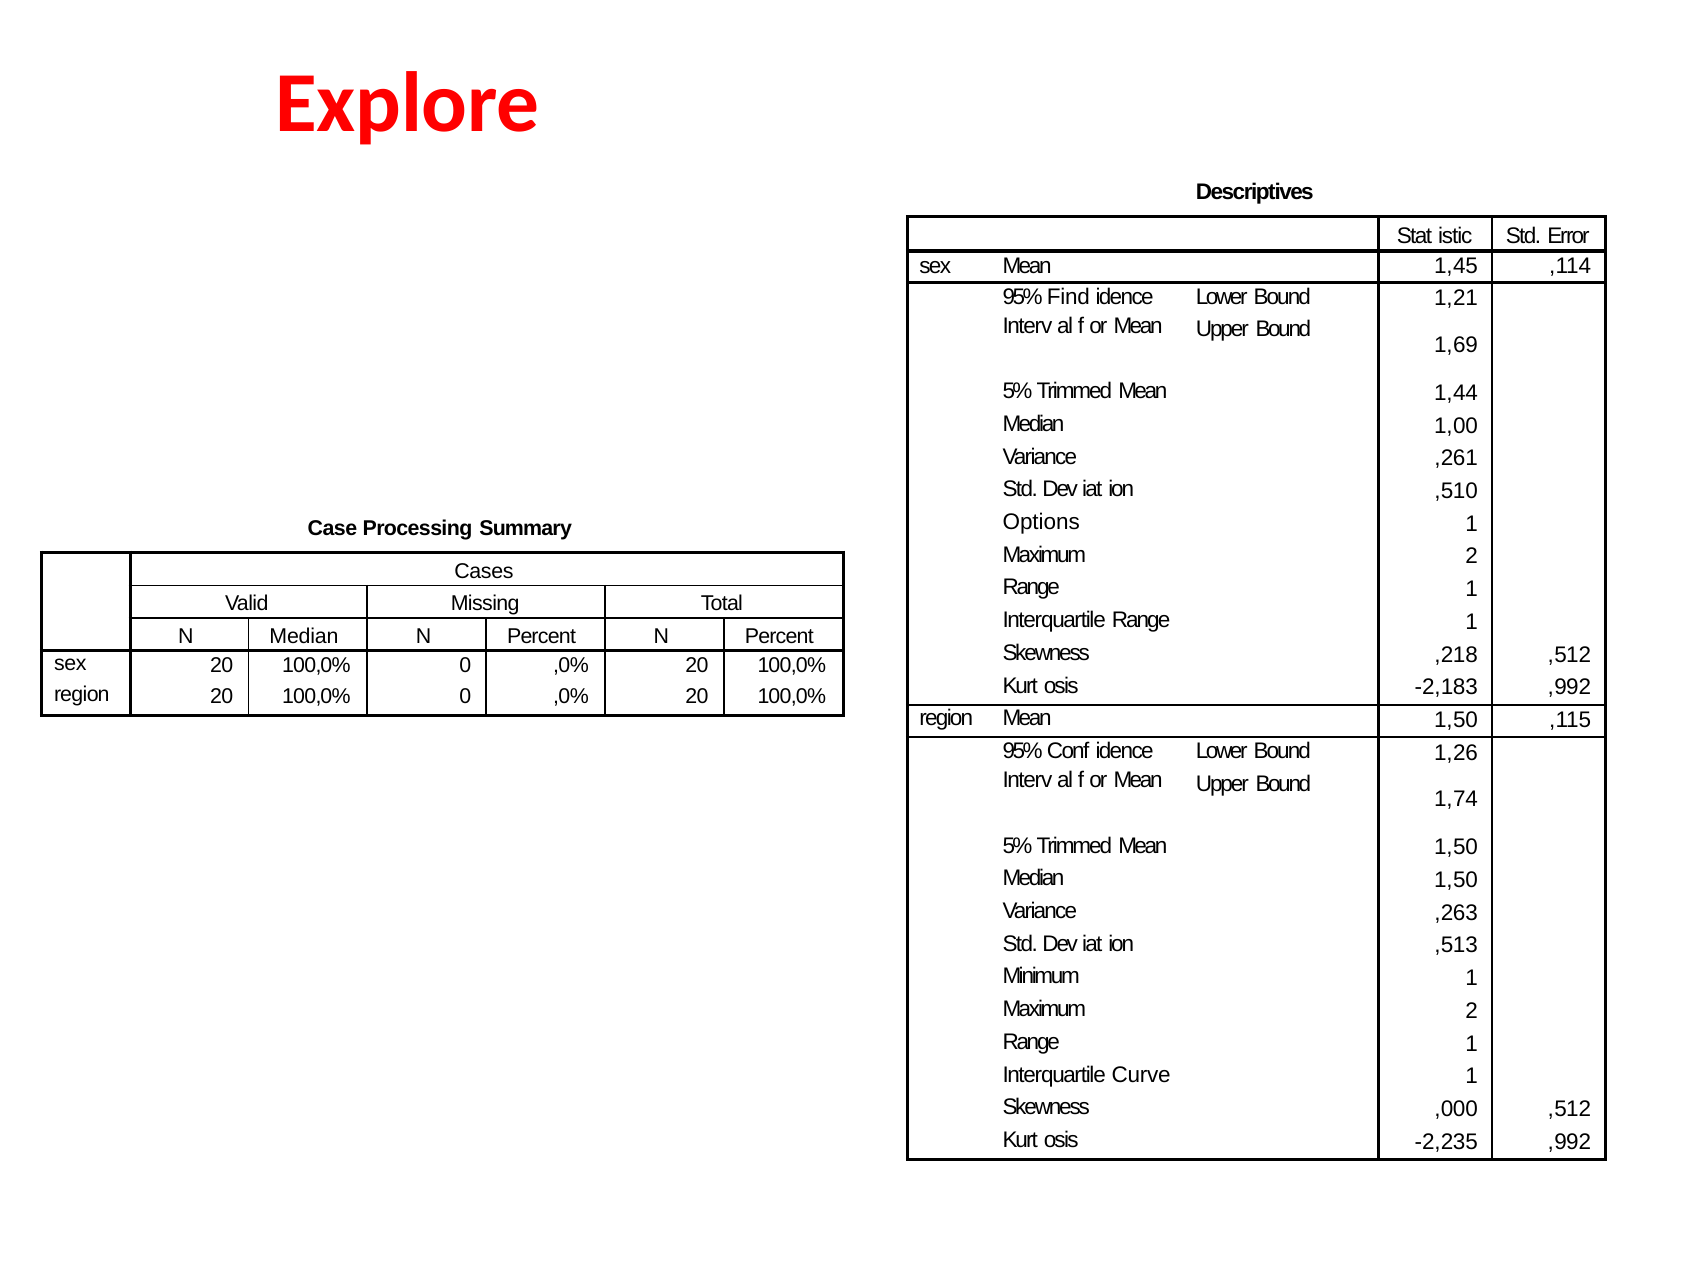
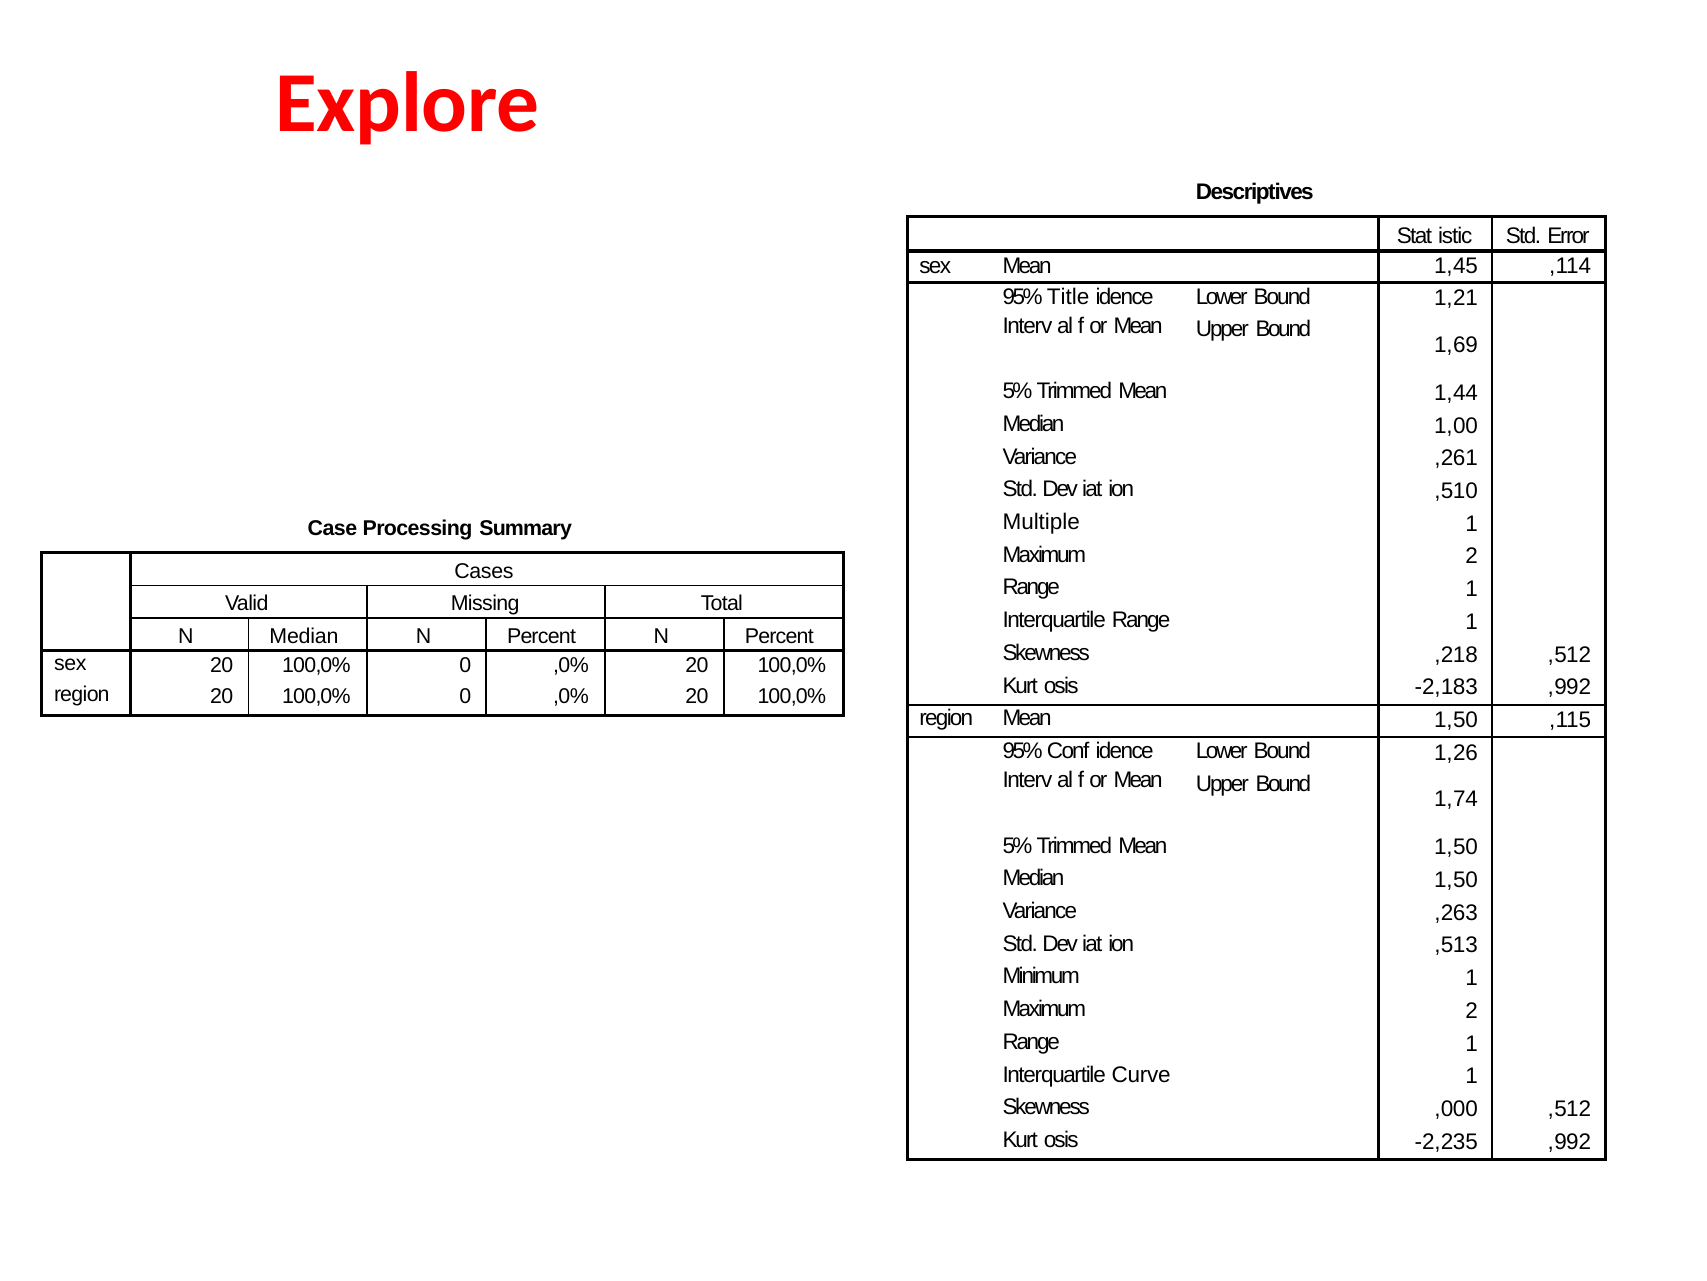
Find: Find -> Title
Options: Options -> Multiple
